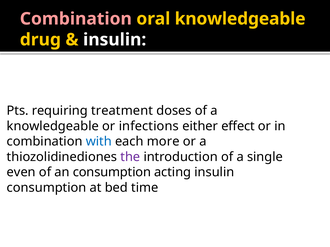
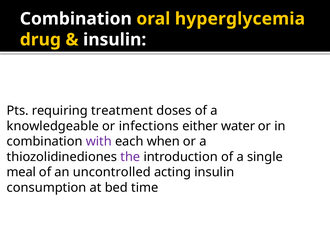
Combination at (76, 19) colour: pink -> white
oral knowledgeable: knowledgeable -> hyperglycemia
effect: effect -> water
with colour: blue -> purple
more: more -> when
even: even -> meal
an consumption: consumption -> uncontrolled
